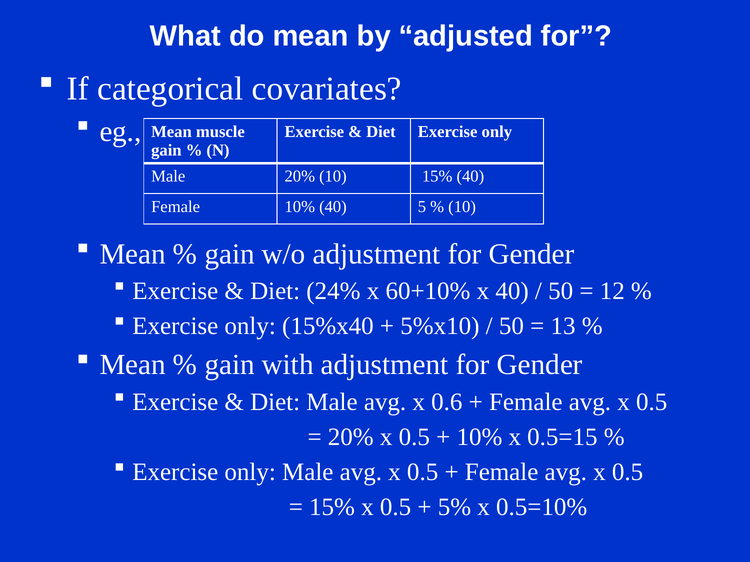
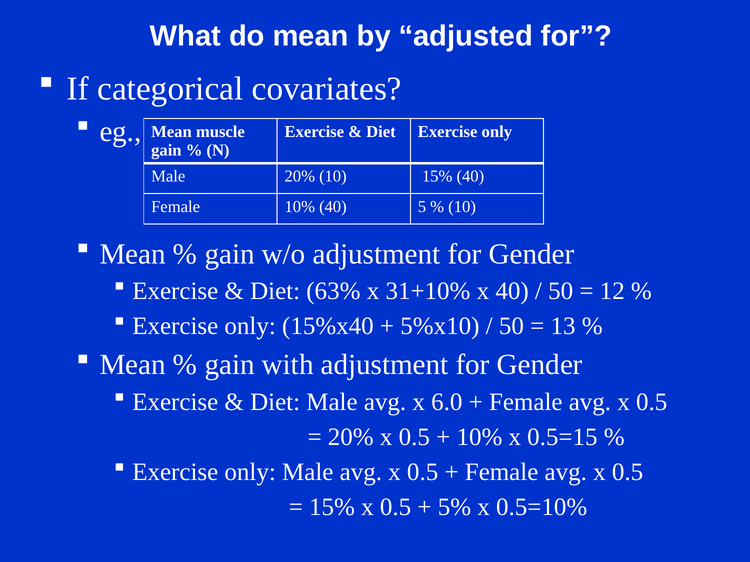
24%: 24% -> 63%
60+10%: 60+10% -> 31+10%
0.6: 0.6 -> 6.0
